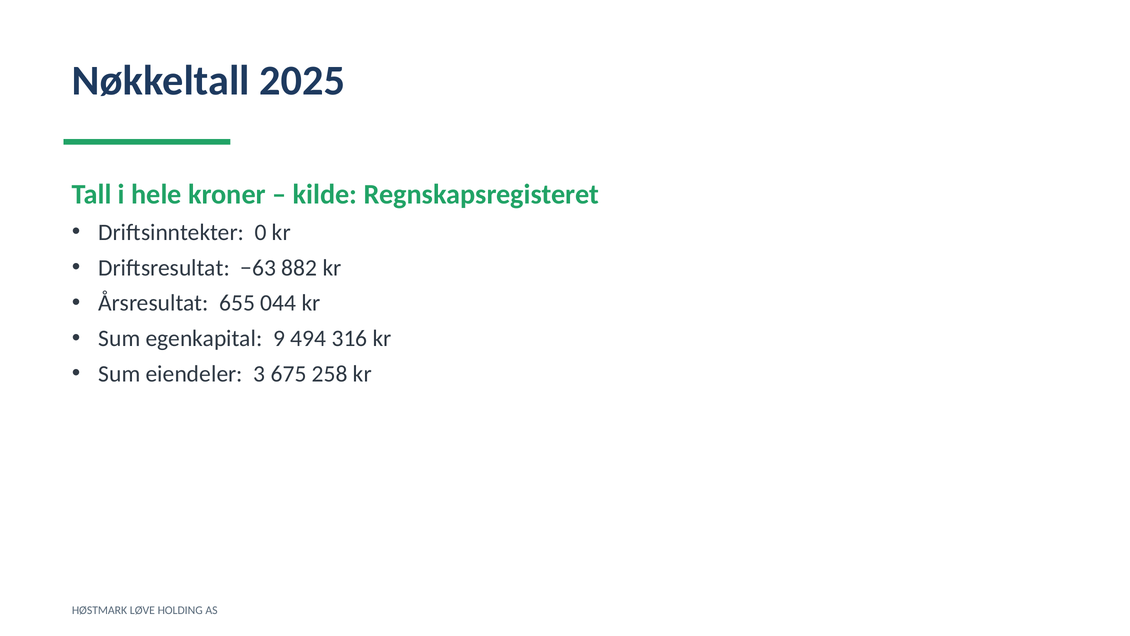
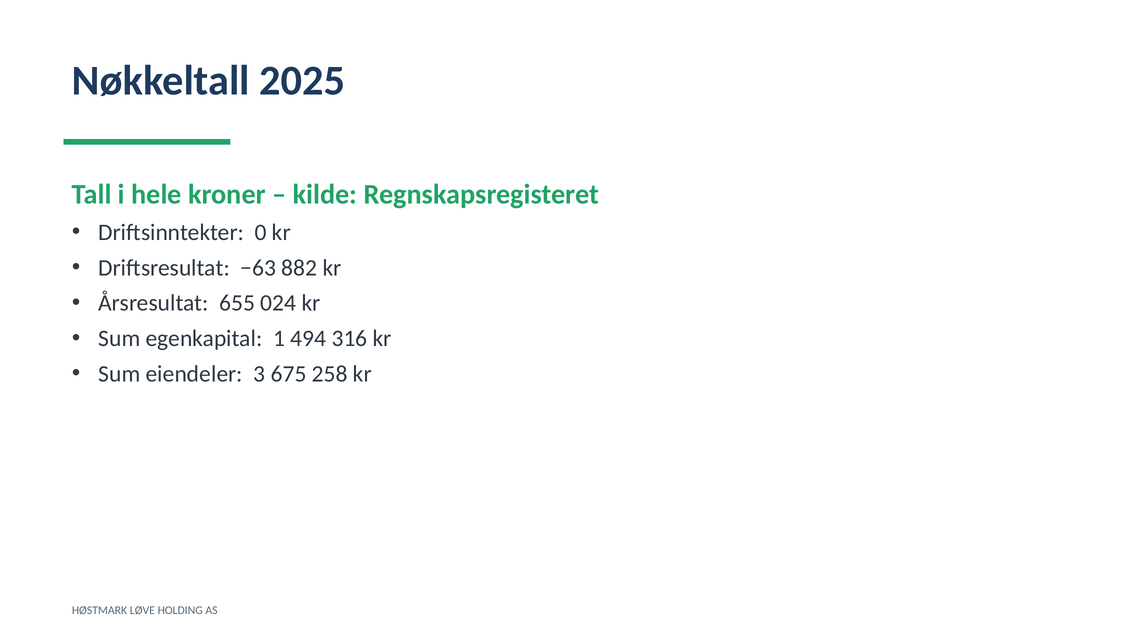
044: 044 -> 024
9: 9 -> 1
